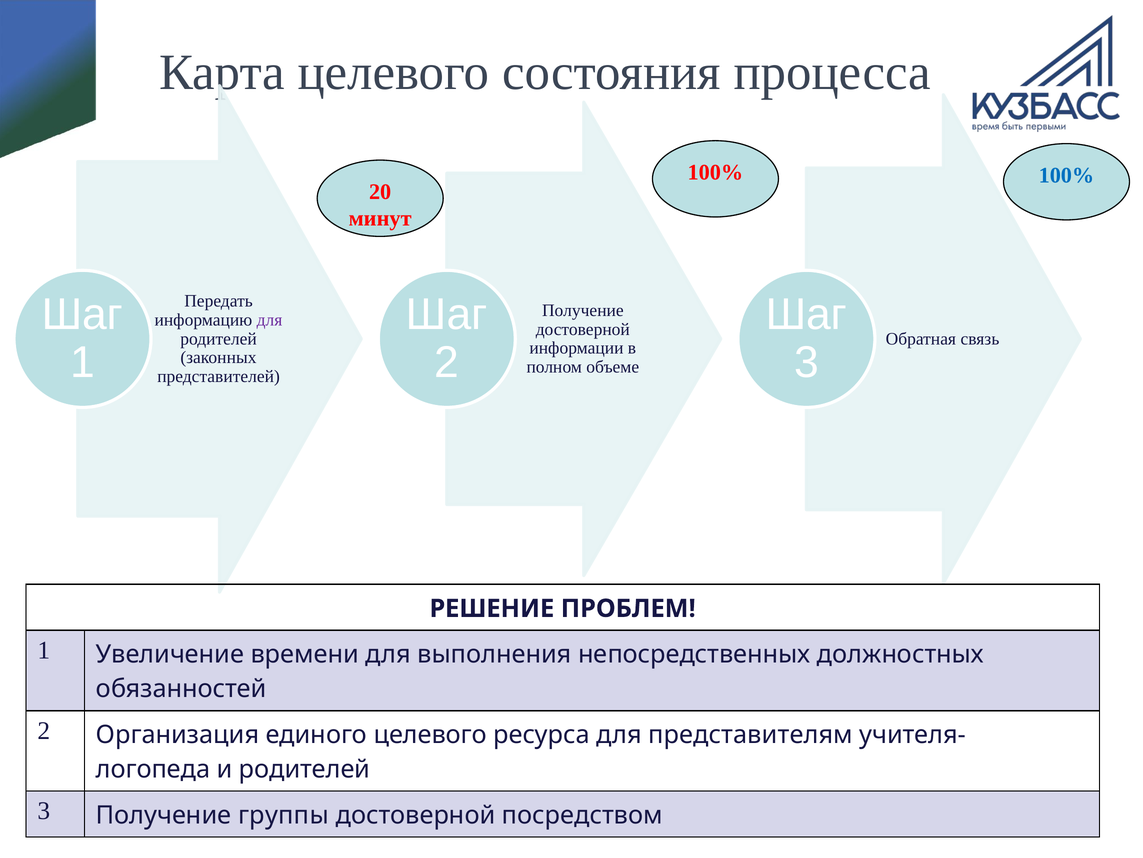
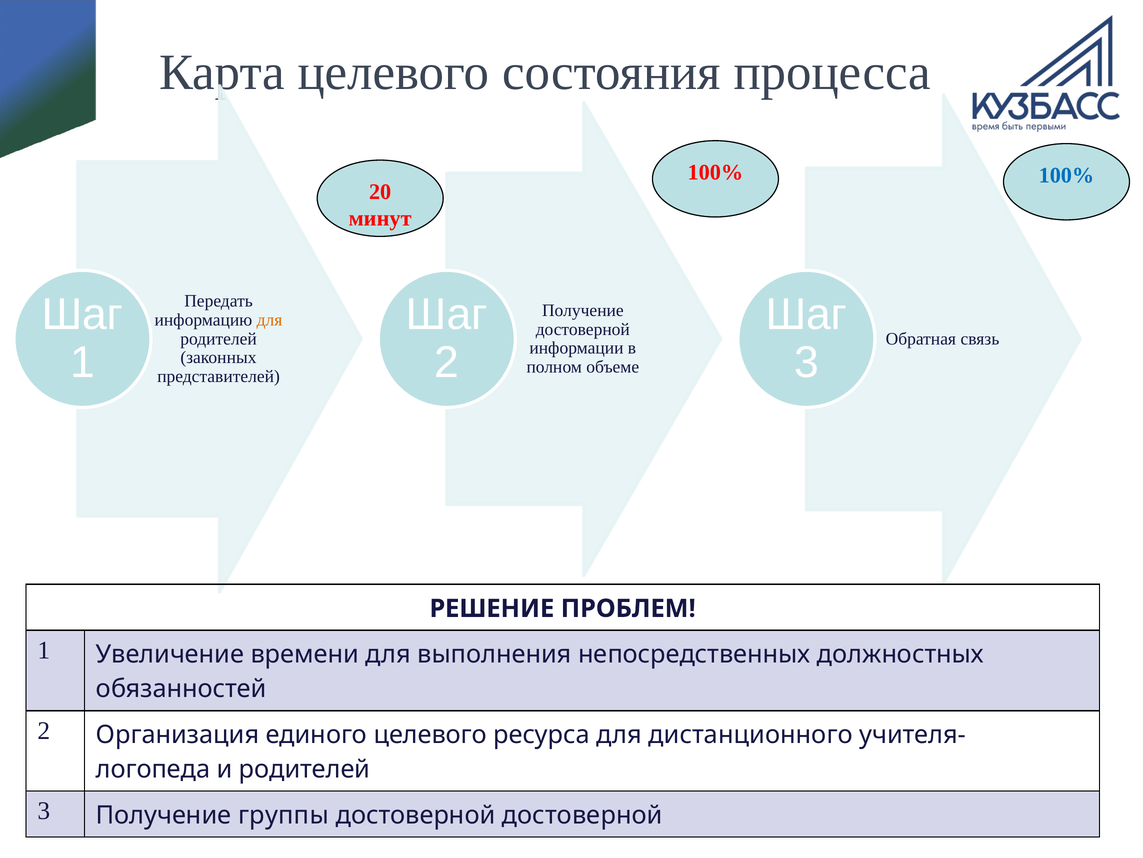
для at (270, 320) colour: purple -> orange
представителям: представителям -> дистанционного
достоверной посредством: посредством -> достоверной
